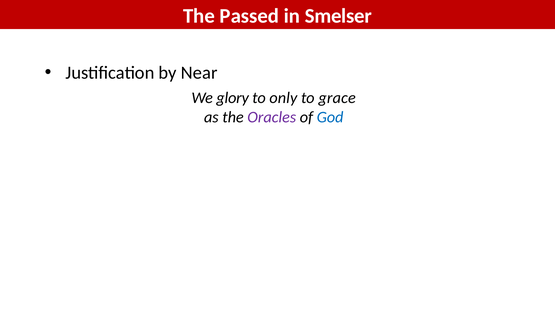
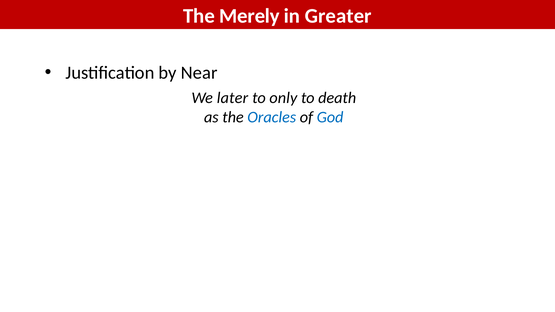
Passed: Passed -> Merely
Smelser: Smelser -> Greater
glory: glory -> later
grace: grace -> death
Oracles colour: purple -> blue
